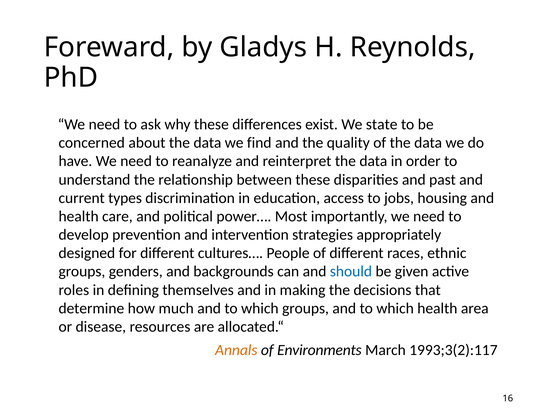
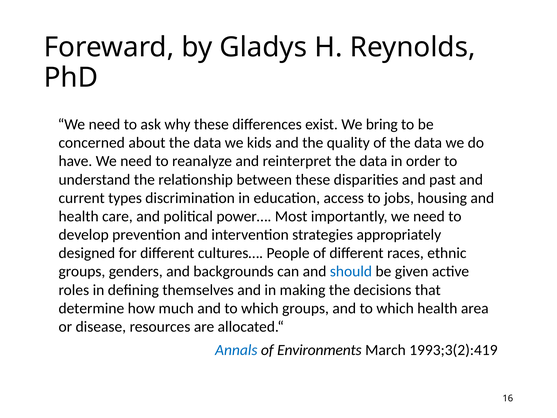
state: state -> bring
find: find -> kids
Annals colour: orange -> blue
1993;3(2):117: 1993;3(2):117 -> 1993;3(2):419
